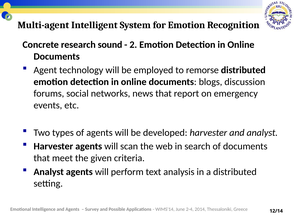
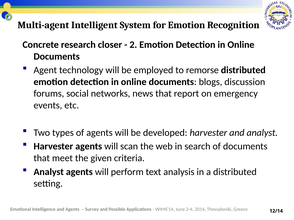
sound: sound -> closer
